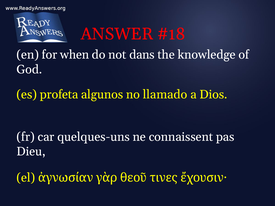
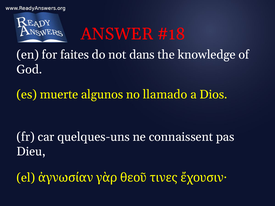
when: when -> faites
profeta: profeta -> muerte
